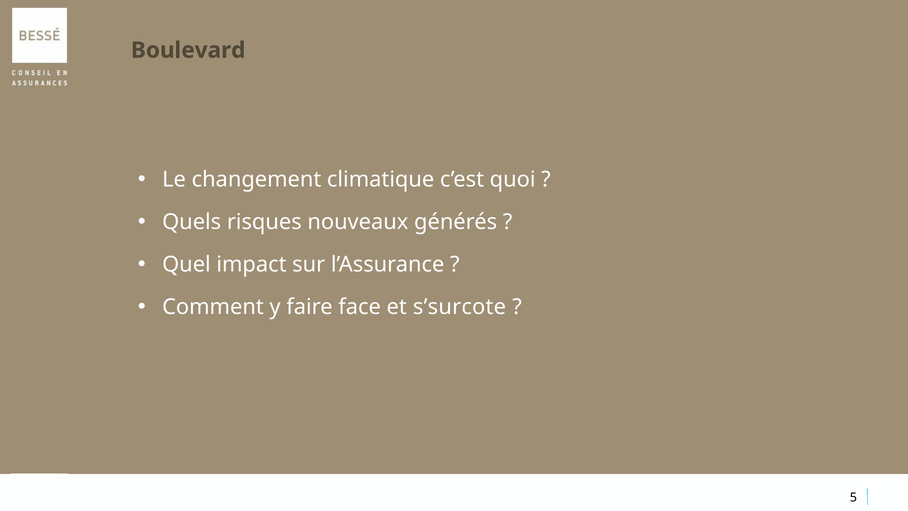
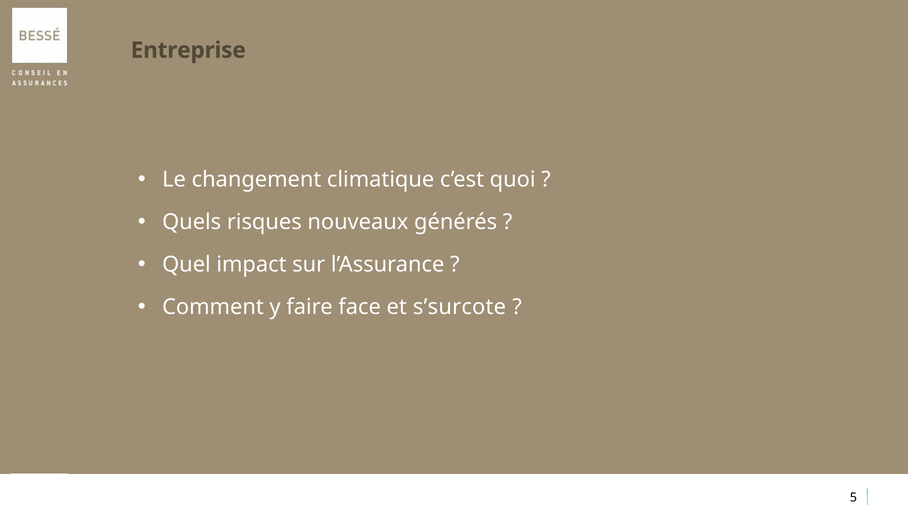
Boulevard: Boulevard -> Entreprise
